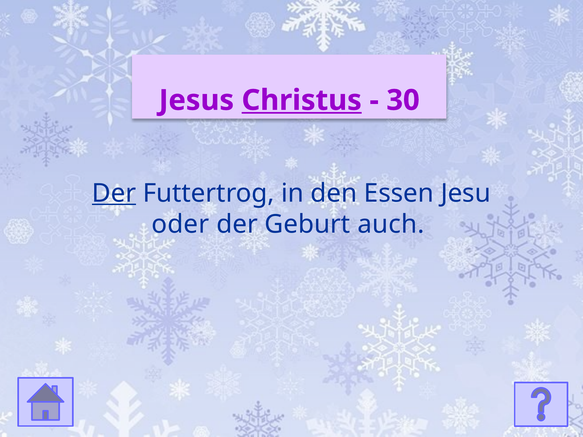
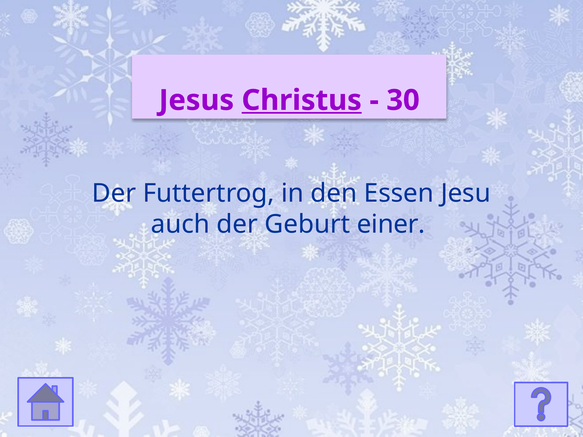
Der at (114, 193) underline: present -> none
oder: oder -> auch
auch: auch -> einer
